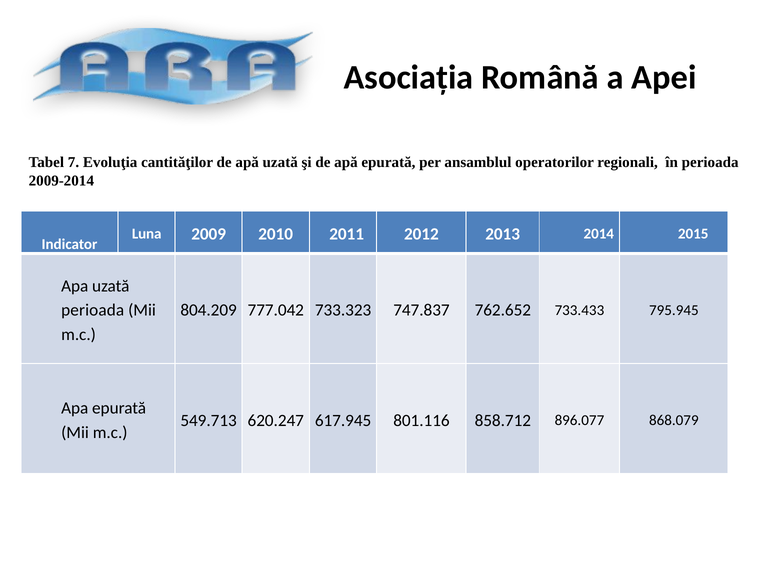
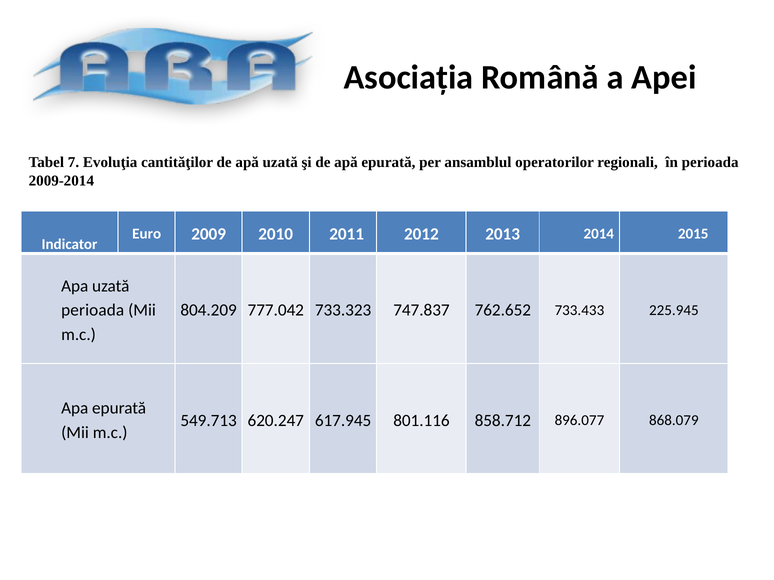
Luna: Luna -> Euro
795.945: 795.945 -> 225.945
